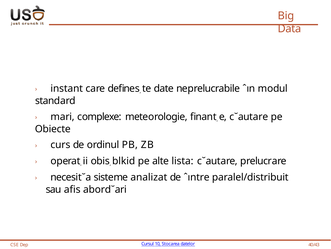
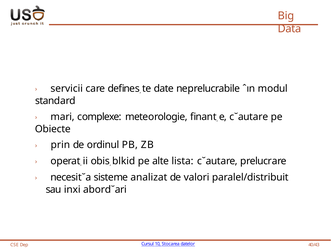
instant: instant -> servicii
curs: curs -> prin
ˆıntre: ˆıntre -> valori
afis: afis -> inxi
